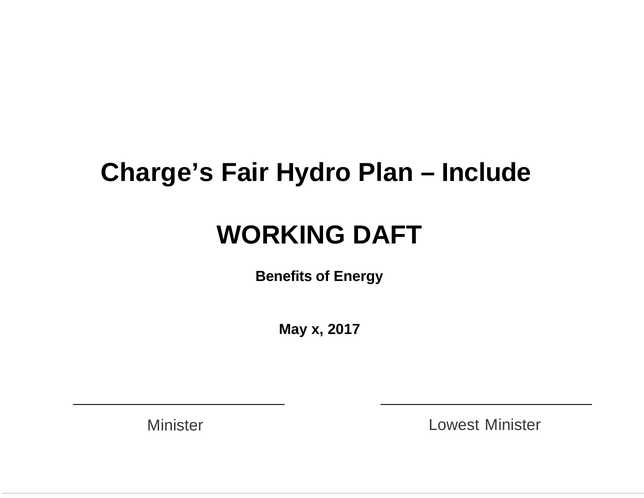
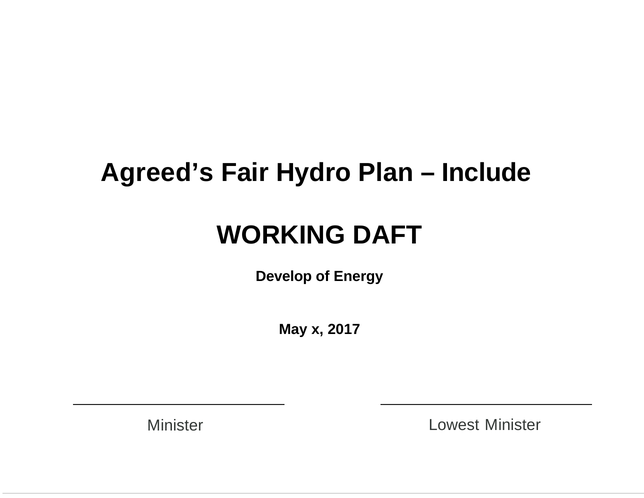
Charge’s: Charge’s -> Agreed’s
Benefits: Benefits -> Develop
